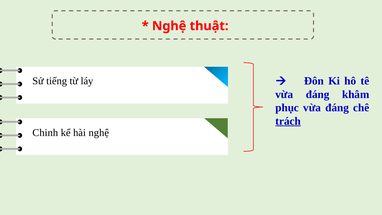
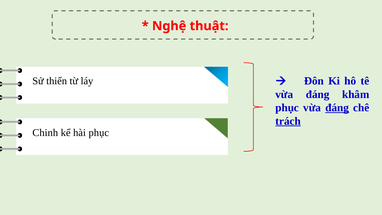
tiếng: tiếng -> thiển
đáng at (337, 108) underline: none -> present
hài nghệ: nghệ -> phục
